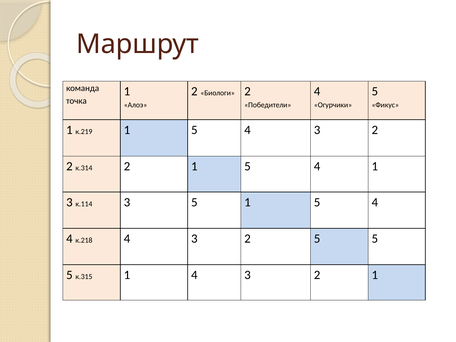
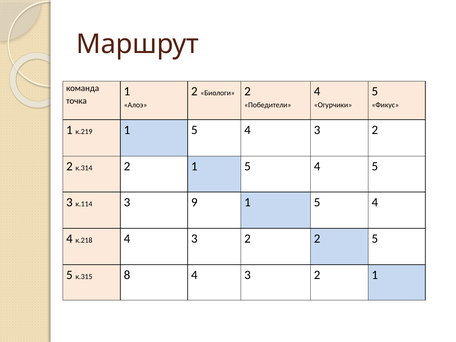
4 1: 1 -> 5
3 5: 5 -> 9
5 at (317, 239): 5 -> 2
к.315 1: 1 -> 8
